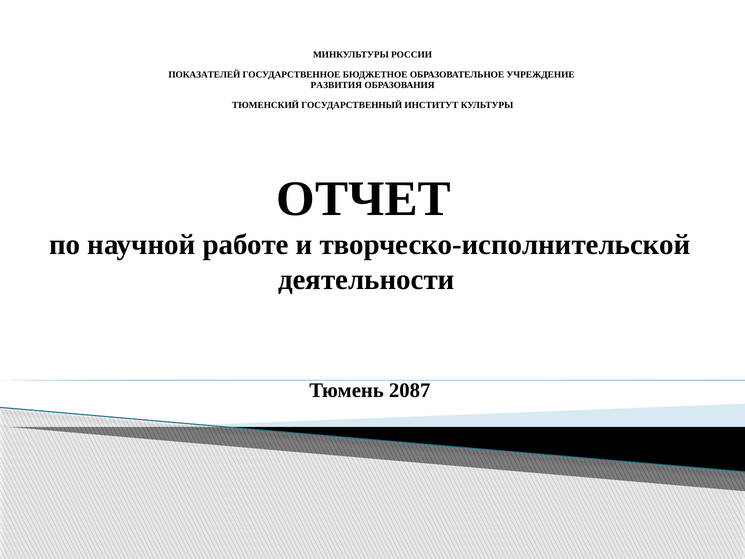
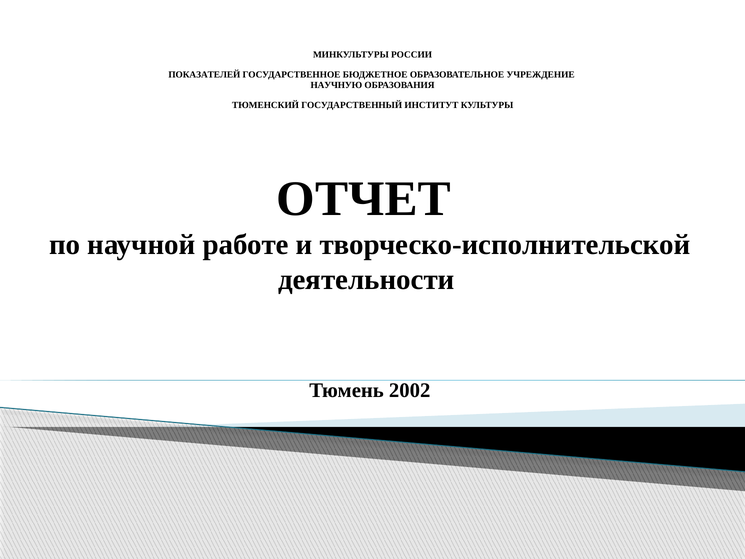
РАЗВИТИЯ: РАЗВИТИЯ -> НАУЧНУЮ
2087: 2087 -> 2002
